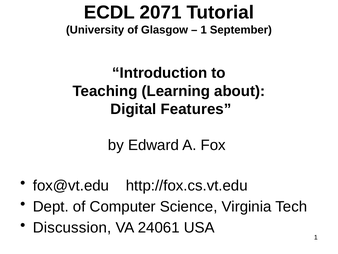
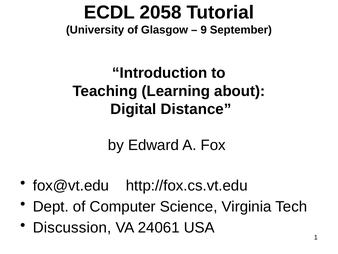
2071: 2071 -> 2058
1 at (204, 30): 1 -> 9
Features: Features -> Distance
